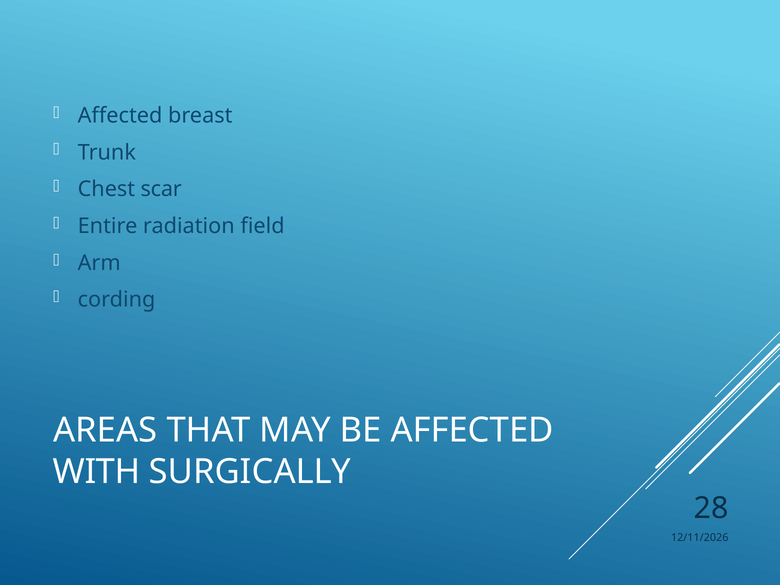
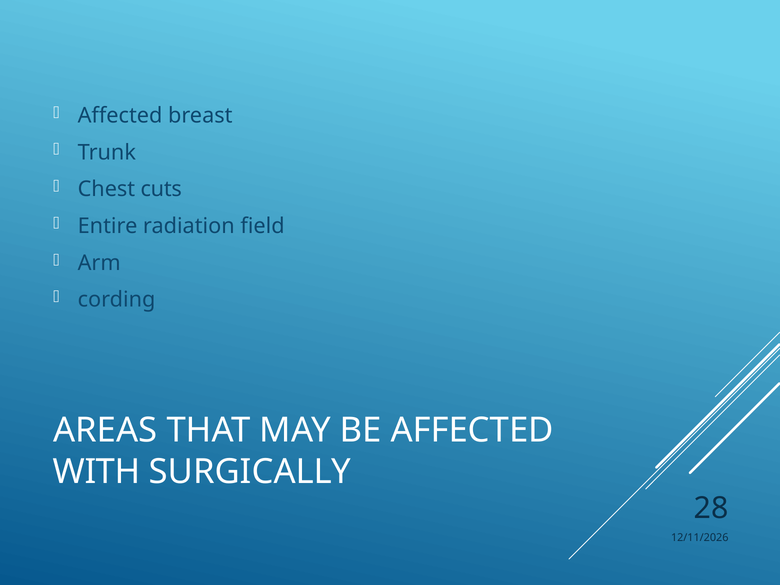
scar: scar -> cuts
